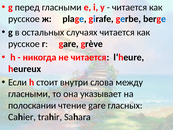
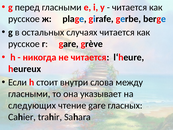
полоскании: полоскании -> следующих
